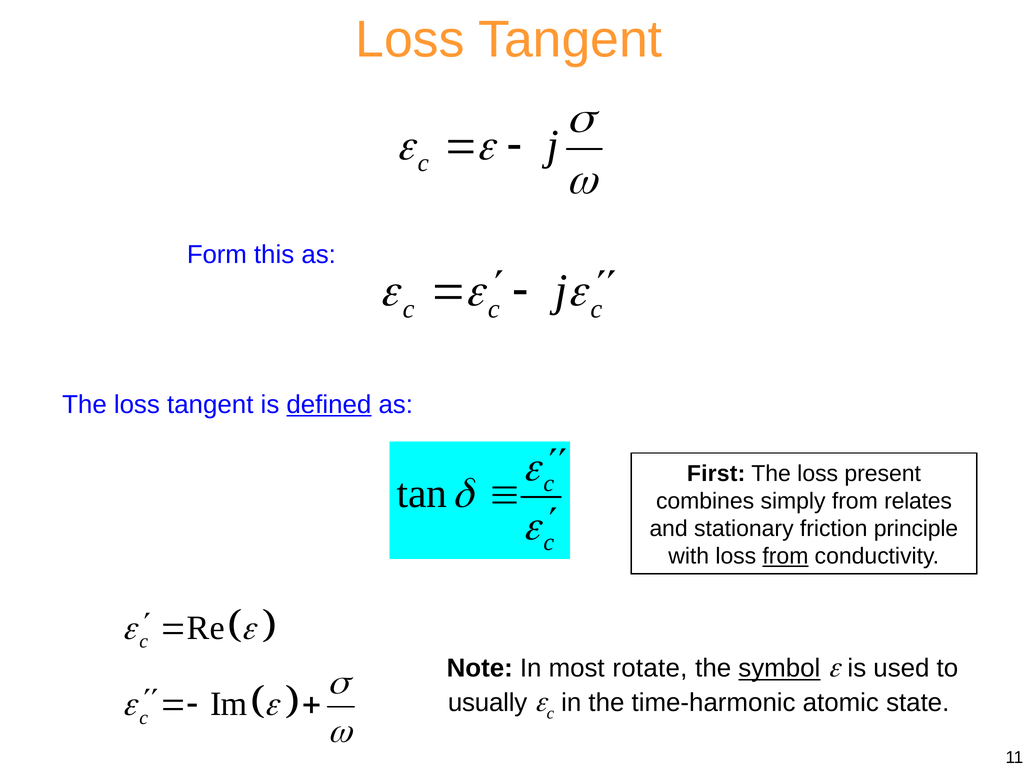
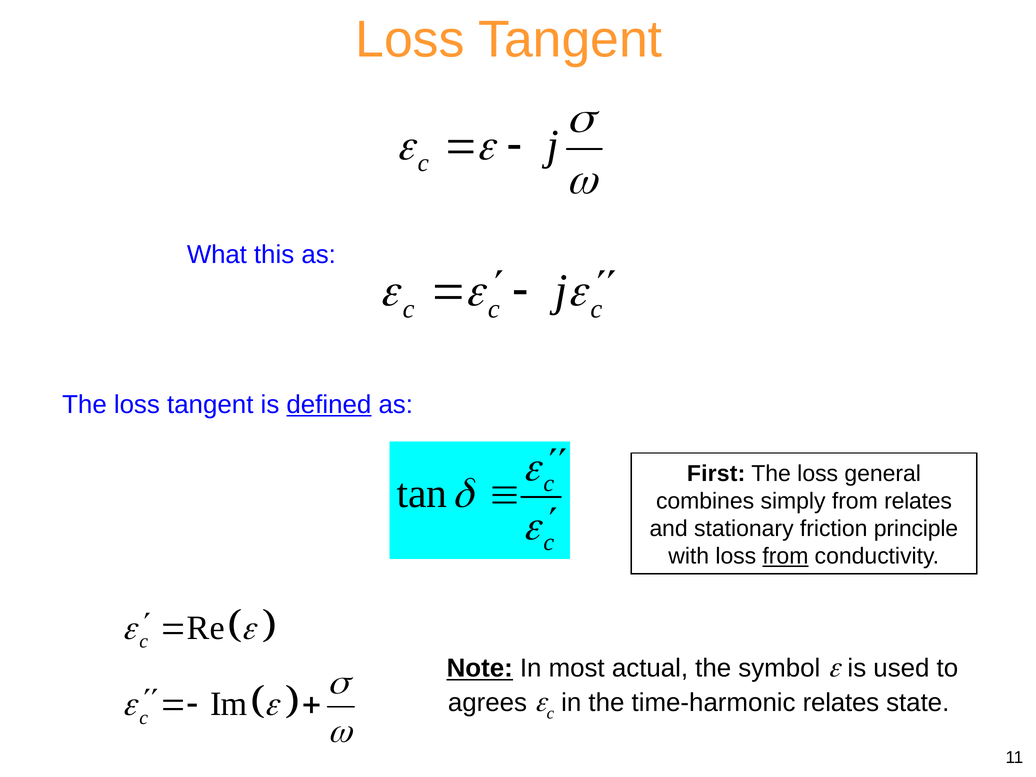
Form: Form -> What
present: present -> general
Note underline: none -> present
rotate: rotate -> actual
symbol underline: present -> none
usually: usually -> agrees
time-harmonic atomic: atomic -> relates
